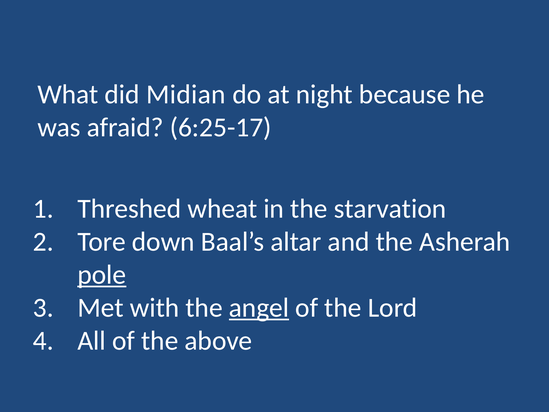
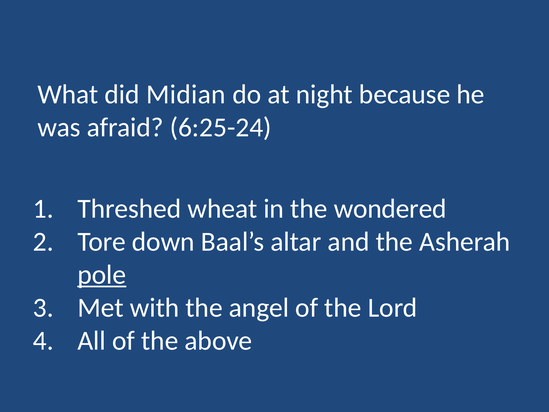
6:25-17: 6:25-17 -> 6:25-24
starvation: starvation -> wondered
angel underline: present -> none
